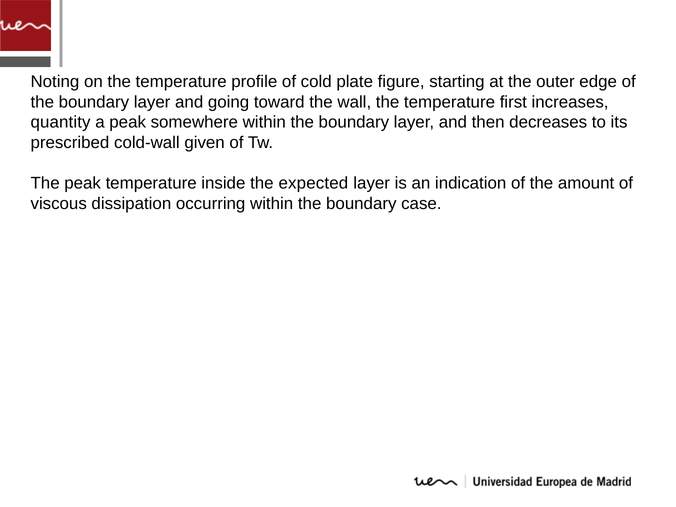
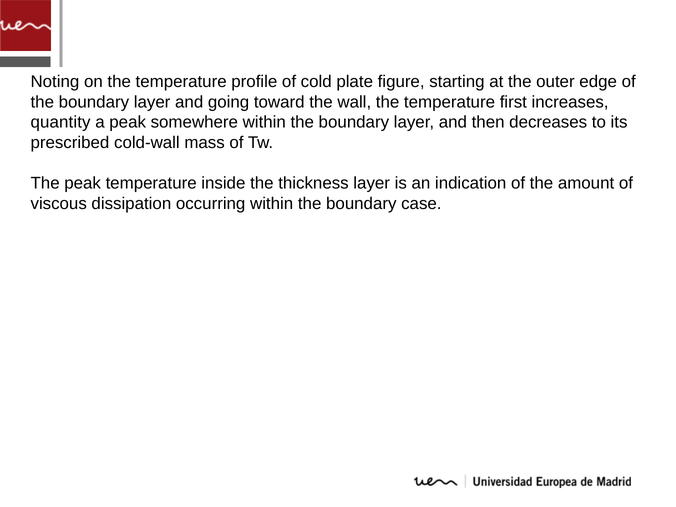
given: given -> mass
expected: expected -> thickness
